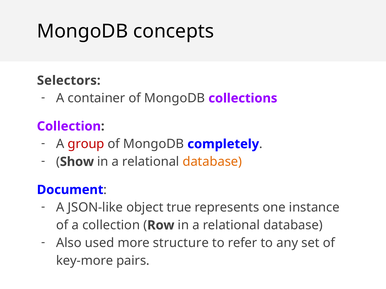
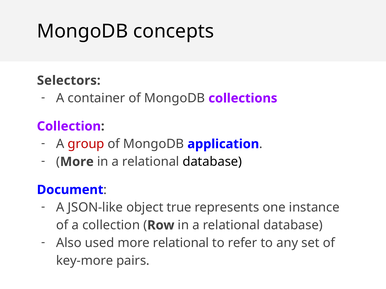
completely: completely -> application
Show at (77, 162): Show -> More
database at (212, 162) colour: orange -> black
more structure: structure -> relational
